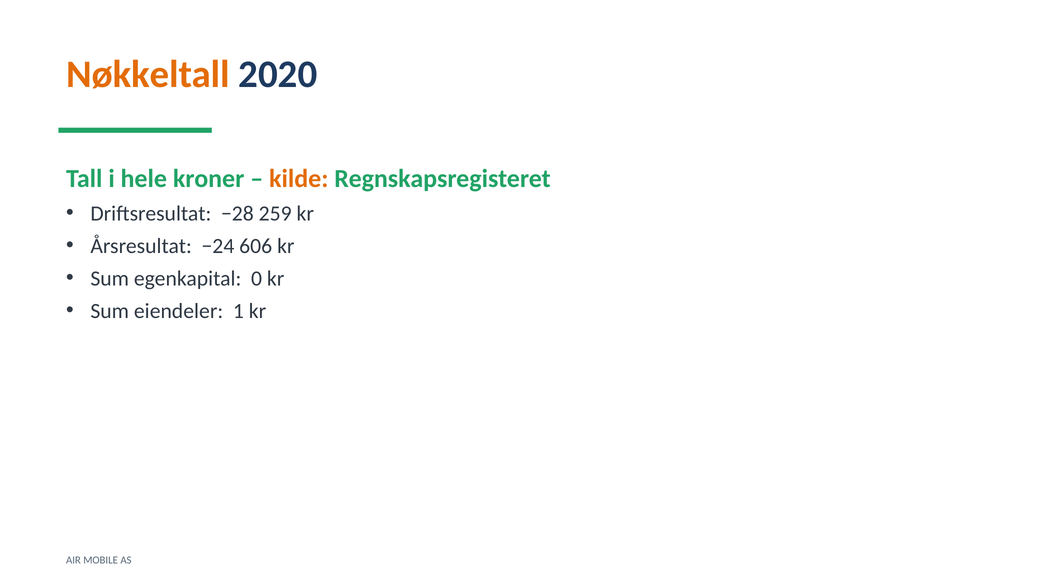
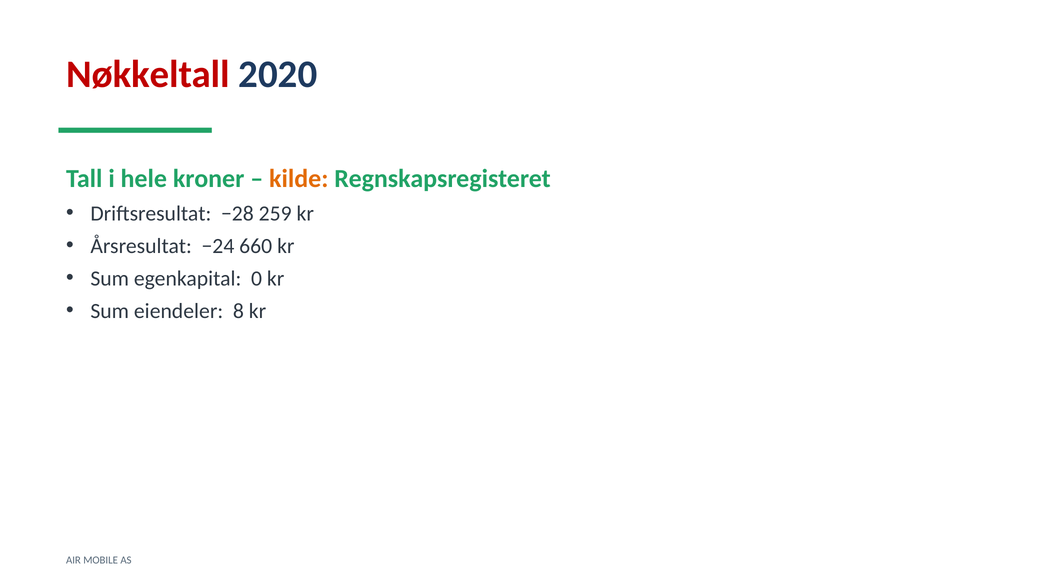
Nøkkeltall colour: orange -> red
606: 606 -> 660
1: 1 -> 8
